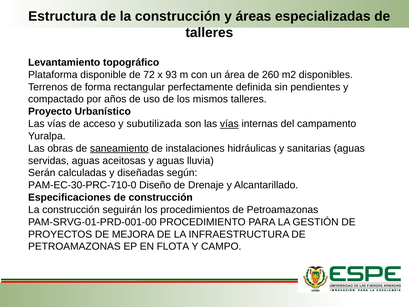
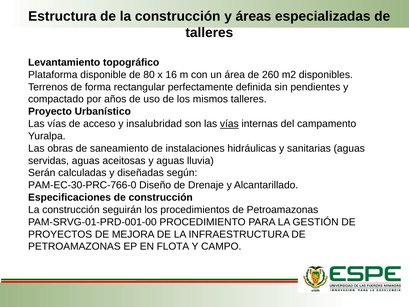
72: 72 -> 80
93: 93 -> 16
subutilizada: subutilizada -> insalubridad
saneamiento underline: present -> none
PAM-EC-30-PRC-710-0: PAM-EC-30-PRC-710-0 -> PAM-EC-30-PRC-766-0
